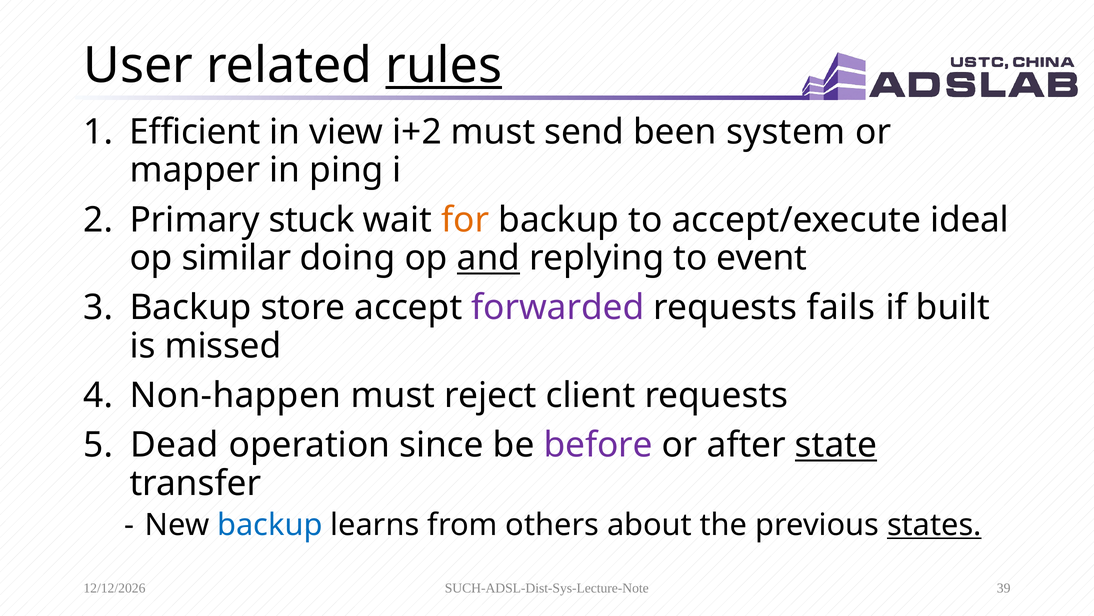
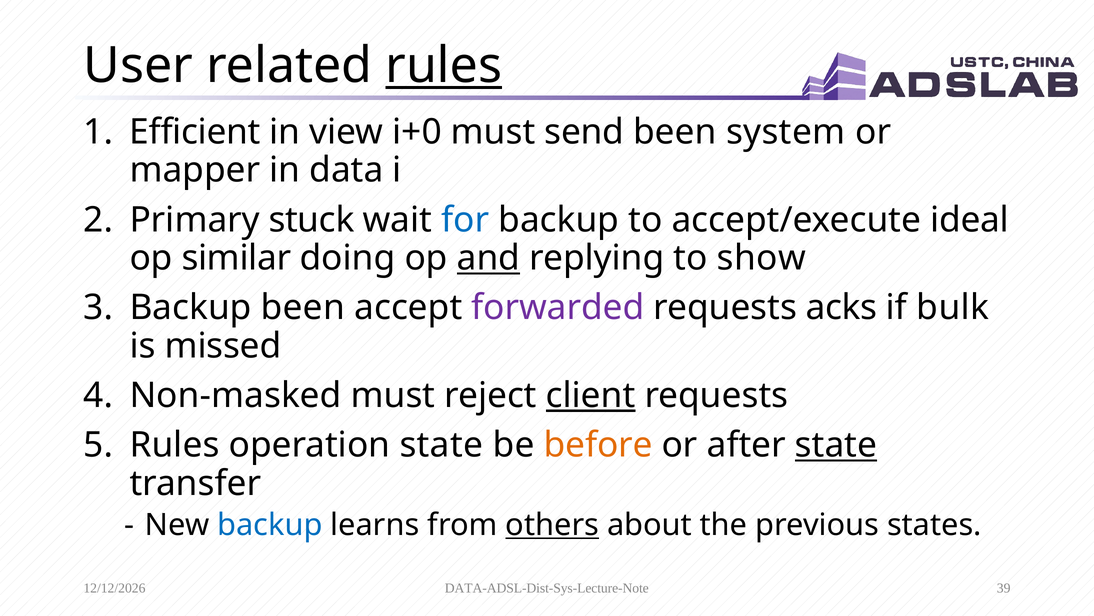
i+2: i+2 -> i+0
ping: ping -> data
for colour: orange -> blue
event: event -> show
Backup store: store -> been
fails: fails -> acks
built: built -> bulk
Non-happen: Non-happen -> Non-masked
client underline: none -> present
Dead at (174, 445): Dead -> Rules
operation since: since -> state
before colour: purple -> orange
others underline: none -> present
states underline: present -> none
SUCH-ADSL-Dist-Sys-Lecture-Note: SUCH-ADSL-Dist-Sys-Lecture-Note -> DATA-ADSL-Dist-Sys-Lecture-Note
